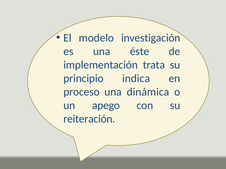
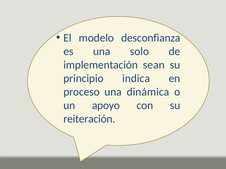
investigación: investigación -> desconfianza
éste: éste -> solo
trata: trata -> sean
apego: apego -> apoyo
